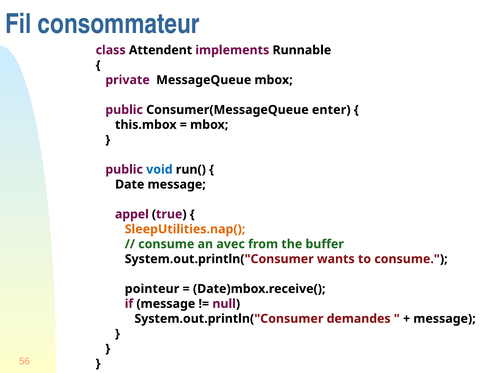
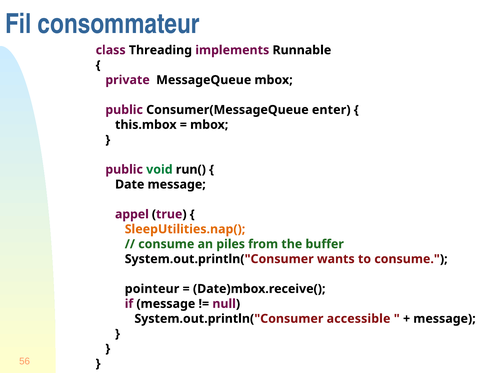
Attendent: Attendent -> Threading
void colour: blue -> green
avec: avec -> piles
demandes: demandes -> accessible
